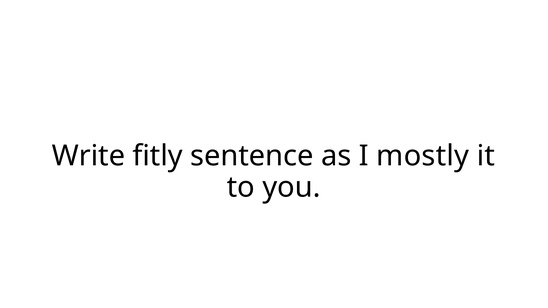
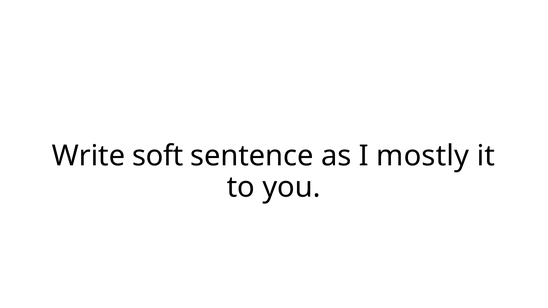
fitly: fitly -> soft
